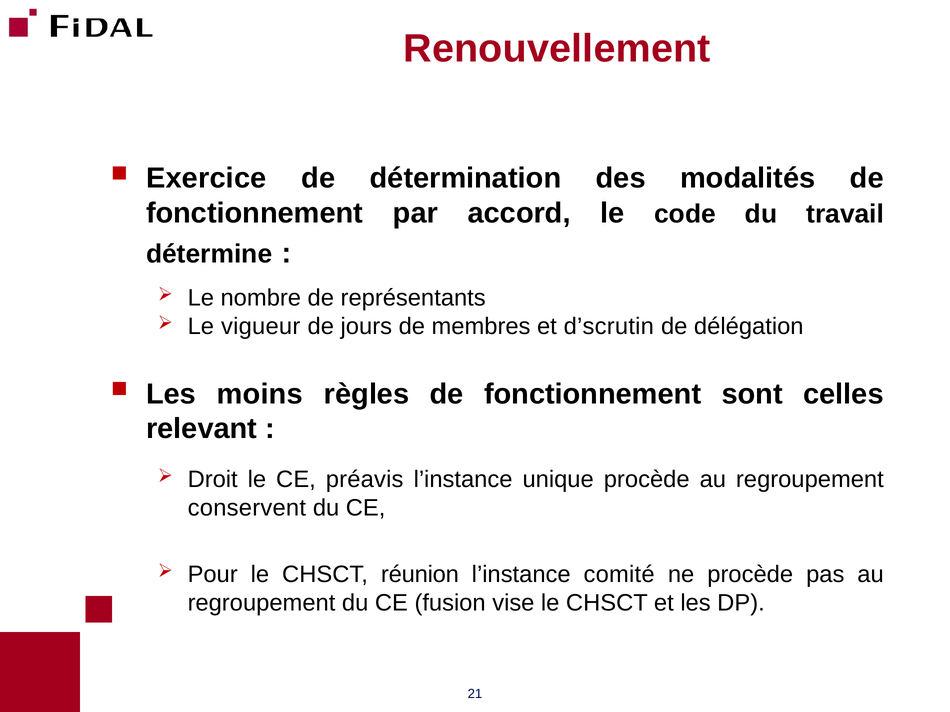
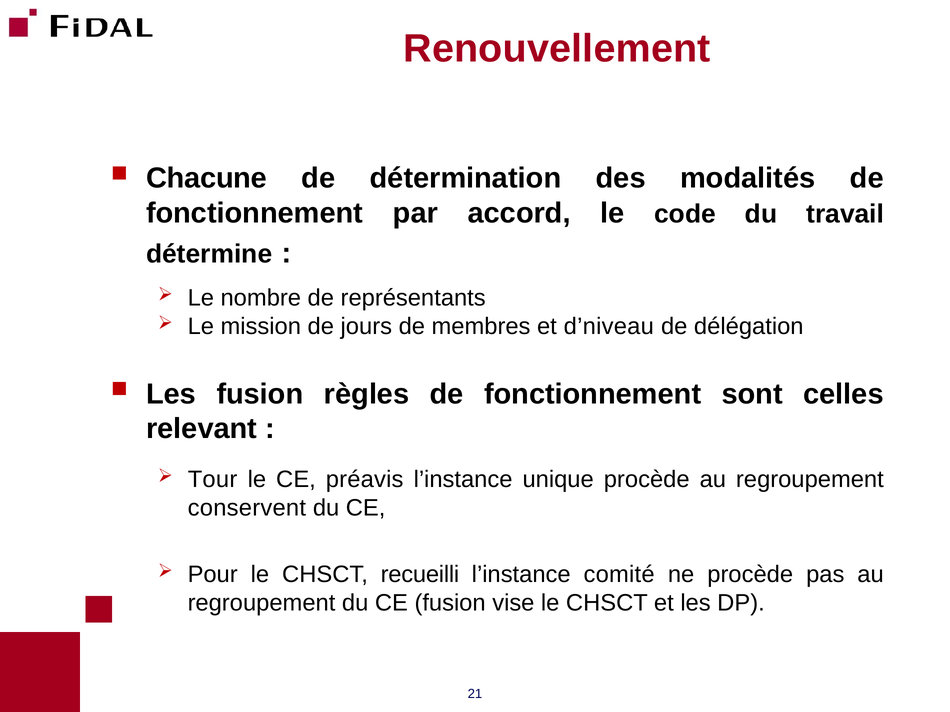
Exercice: Exercice -> Chacune
vigueur: vigueur -> mission
d’scrutin: d’scrutin -> d’niveau
Les moins: moins -> fusion
Droit: Droit -> Tour
réunion: réunion -> recueilli
